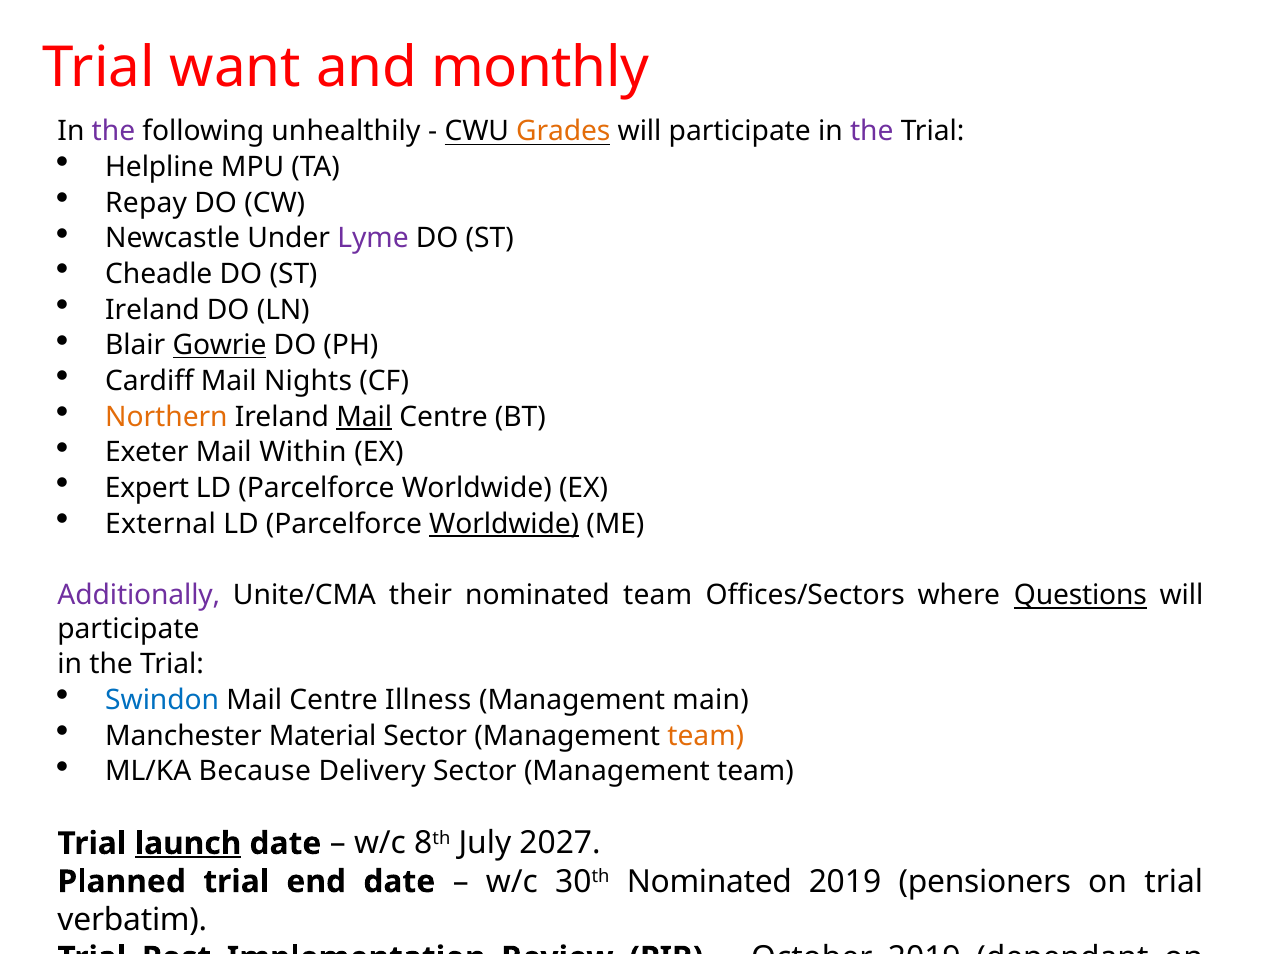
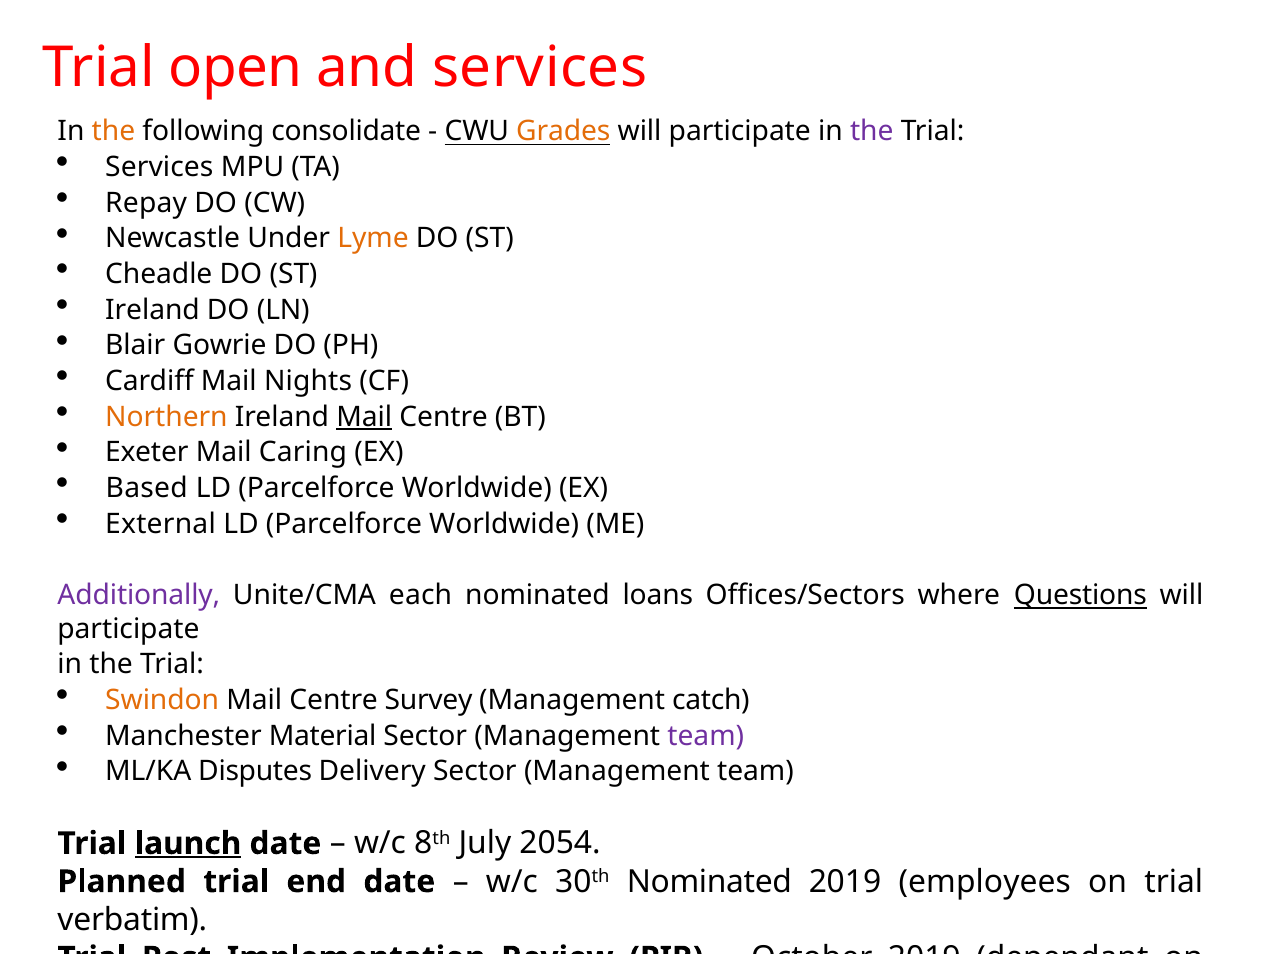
want: want -> open
and monthly: monthly -> services
the at (113, 131) colour: purple -> orange
unhealthily: unhealthily -> consolidate
Helpline at (159, 167): Helpline -> Services
Lyme colour: purple -> orange
Gowrie underline: present -> none
Within: Within -> Caring
Expert: Expert -> Based
Worldwide at (504, 523) underline: present -> none
their: their -> each
nominated team: team -> loans
Swindon colour: blue -> orange
Illness: Illness -> Survey
main: main -> catch
team at (706, 735) colour: orange -> purple
Because: Because -> Disputes
2027: 2027 -> 2054
pensioners: pensioners -> employees
